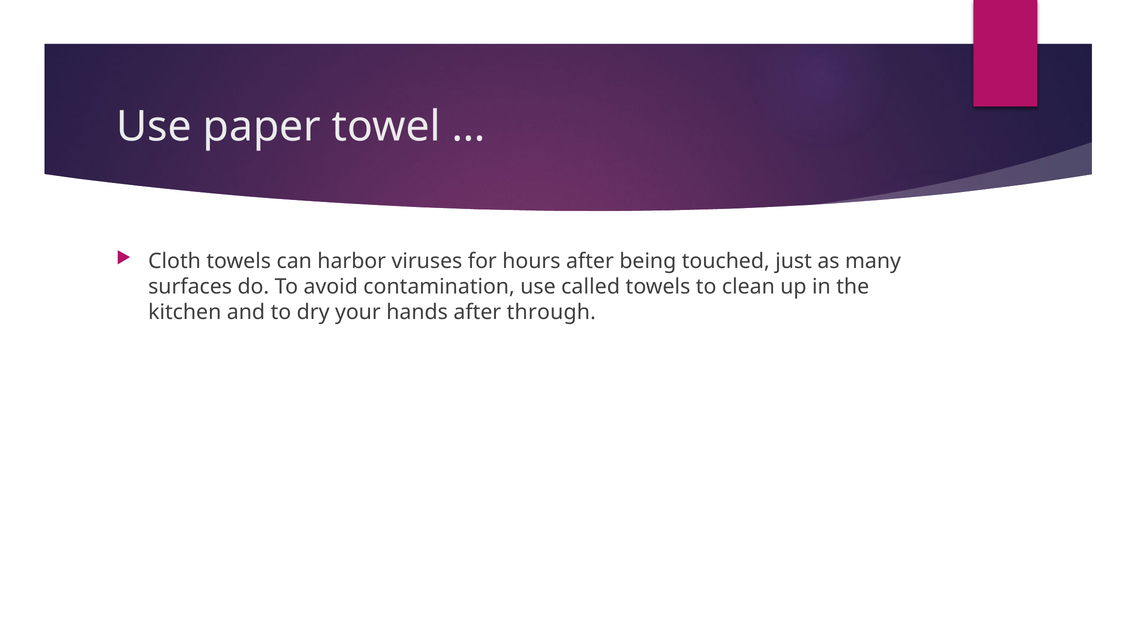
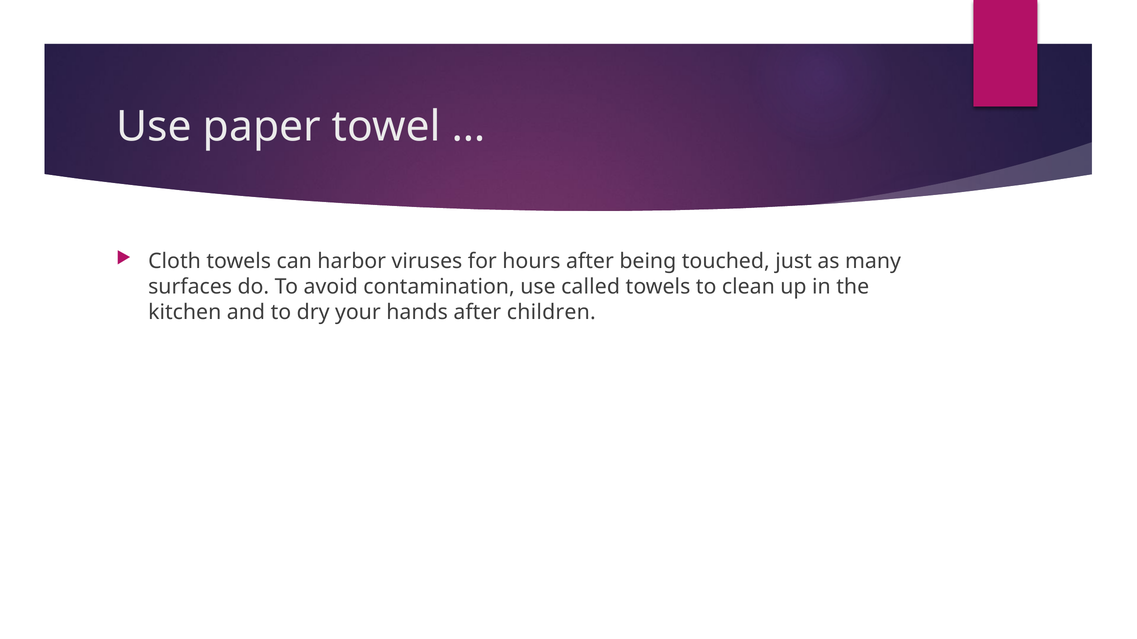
through: through -> children
